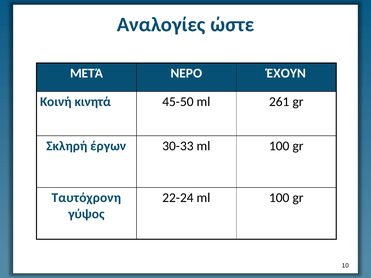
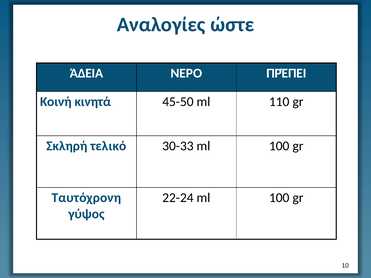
ΜΕΤΆ: ΜΕΤΆ -> ΆΔΕΙΑ
ΈΧΟΥΝ: ΈΧΟΥΝ -> ΠΡΈΠΕΙ
261: 261 -> 110
έργων: έργων -> τελικό
